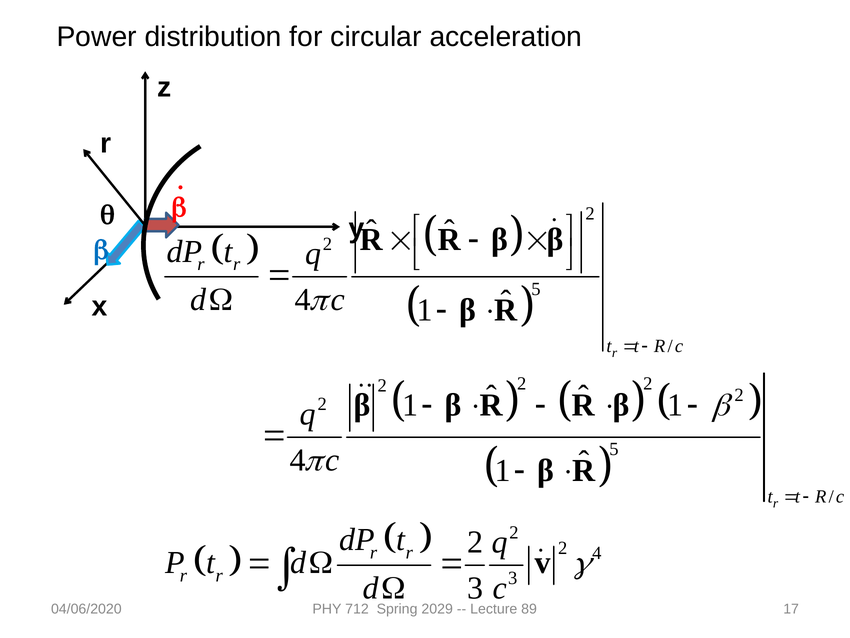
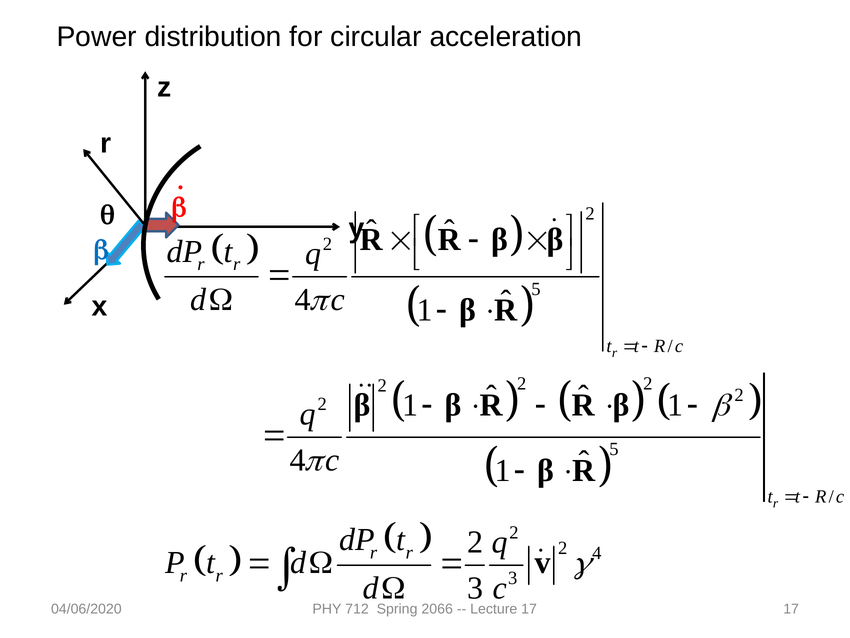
2029: 2029 -> 2066
Lecture 89: 89 -> 17
